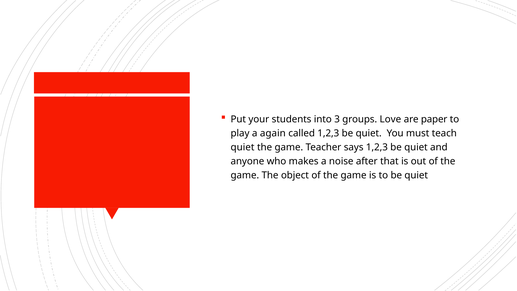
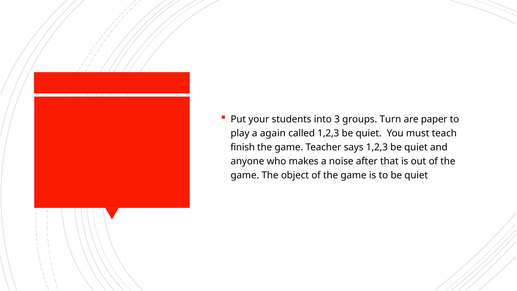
Love: Love -> Turn
quiet at (243, 147): quiet -> finish
